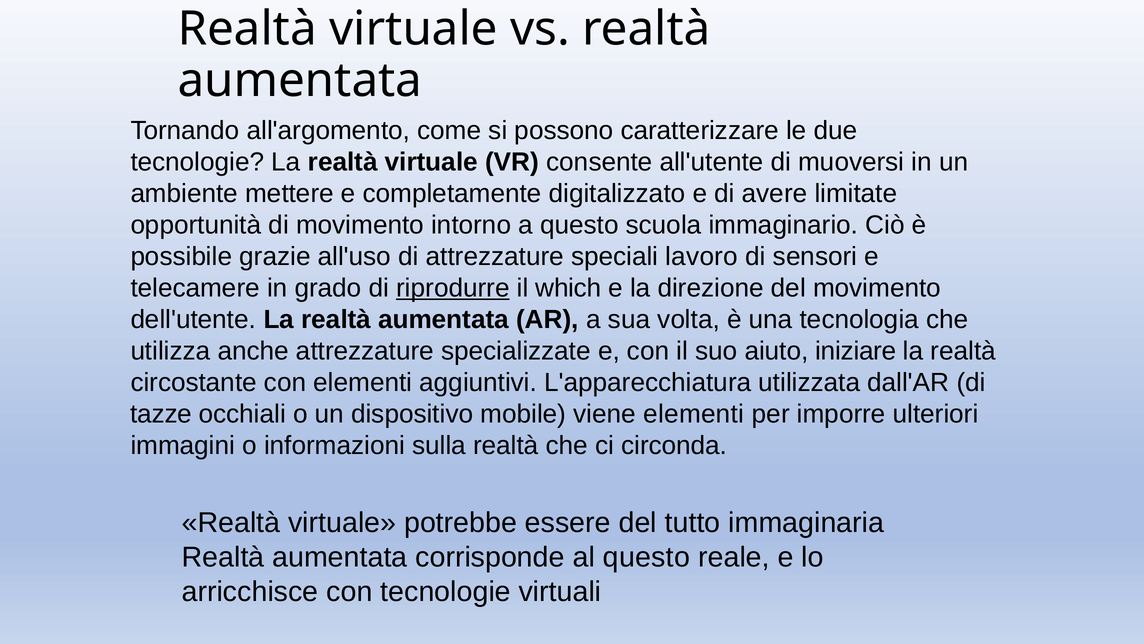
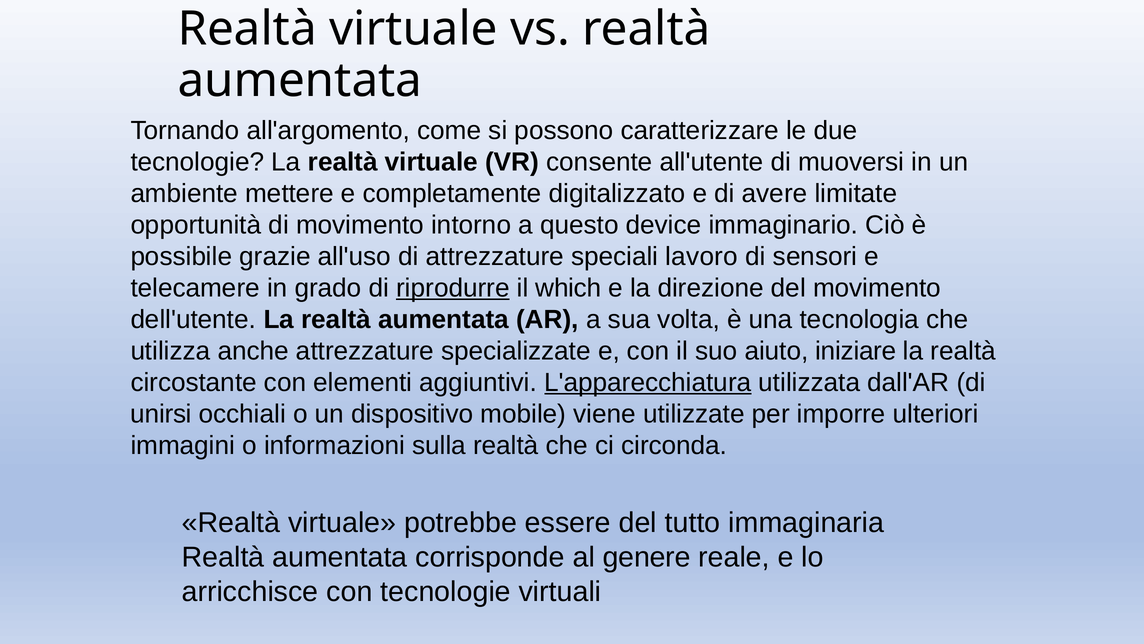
scuola: scuola -> device
L'apparecchiatura underline: none -> present
tazze: tazze -> unirsi
viene elementi: elementi -> utilizzate
al questo: questo -> genere
